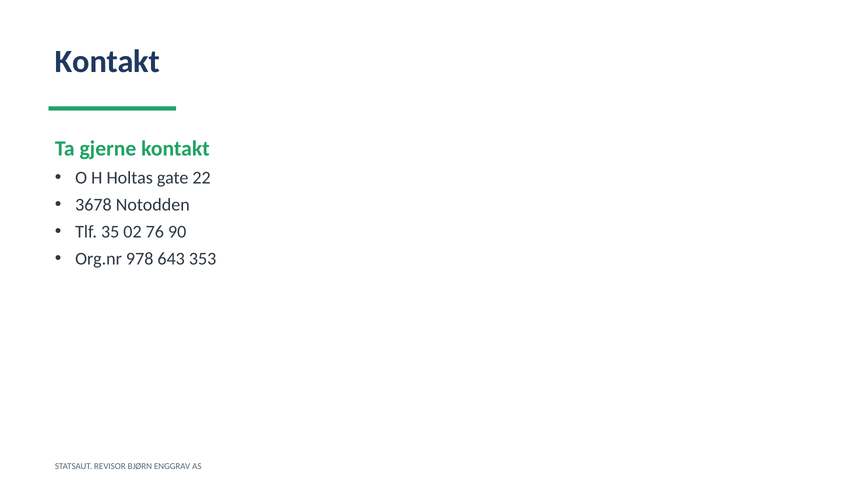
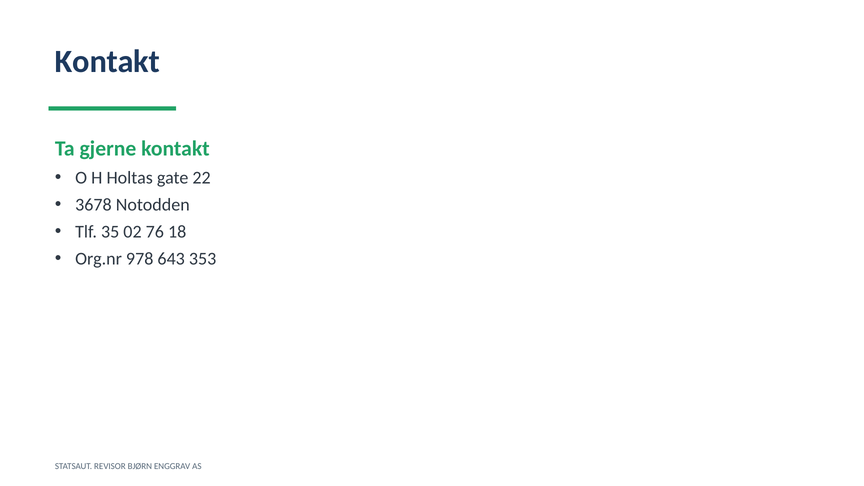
90: 90 -> 18
